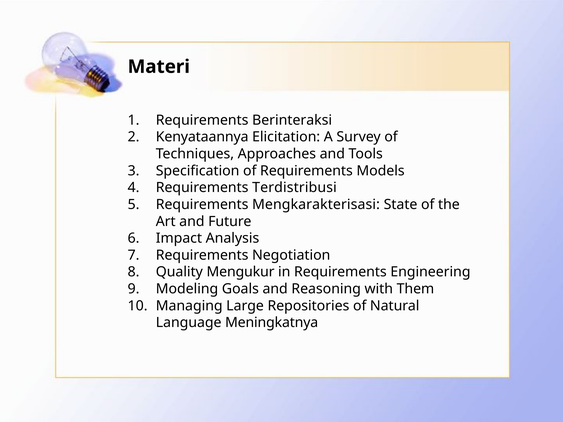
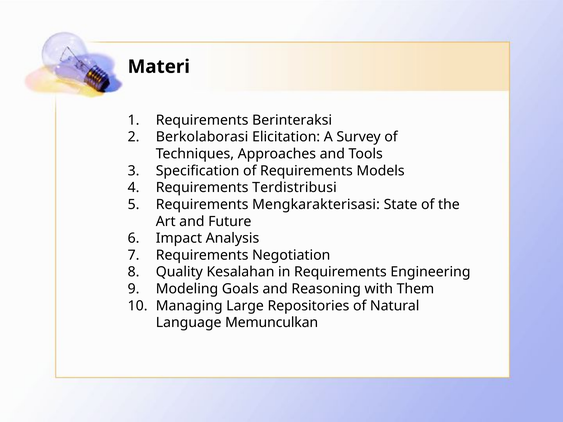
Kenyataannya: Kenyataannya -> Berkolaborasi
Mengukur: Mengukur -> Kesalahan
Meningkatnya: Meningkatnya -> Memunculkan
